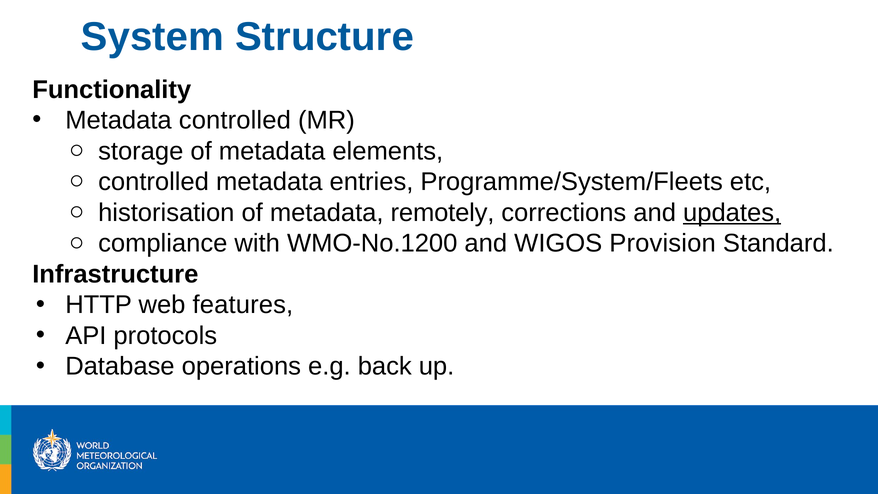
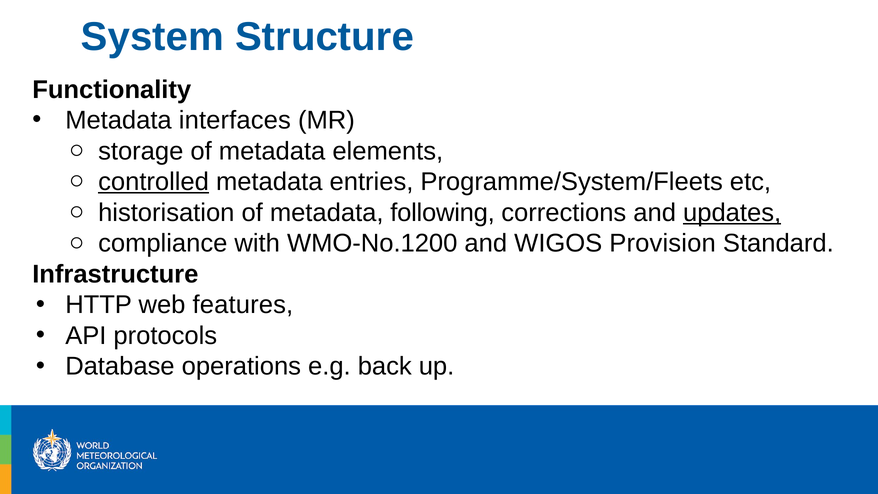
Metadata controlled: controlled -> interfaces
controlled at (154, 182) underline: none -> present
remotely: remotely -> following
